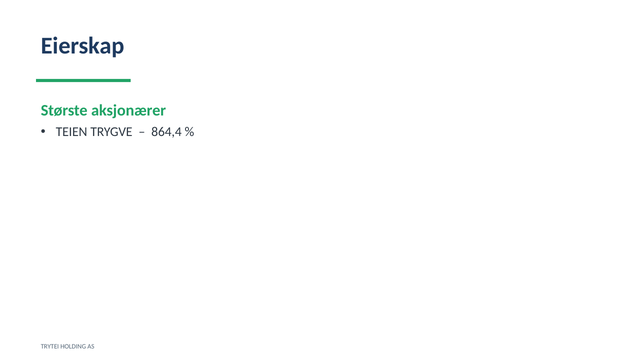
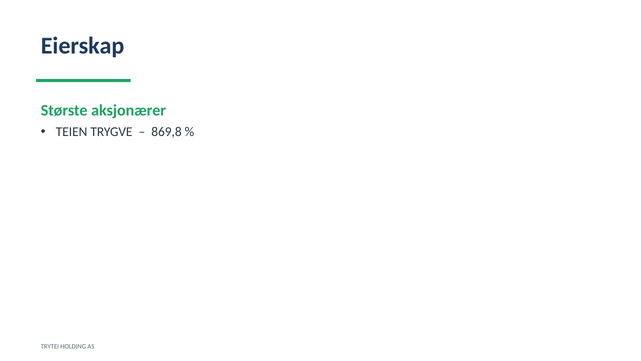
864,4: 864,4 -> 869,8
